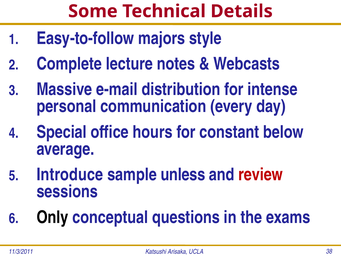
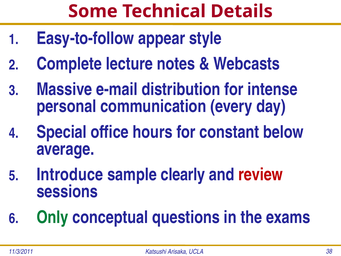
majors: majors -> appear
unless: unless -> clearly
Only colour: black -> green
